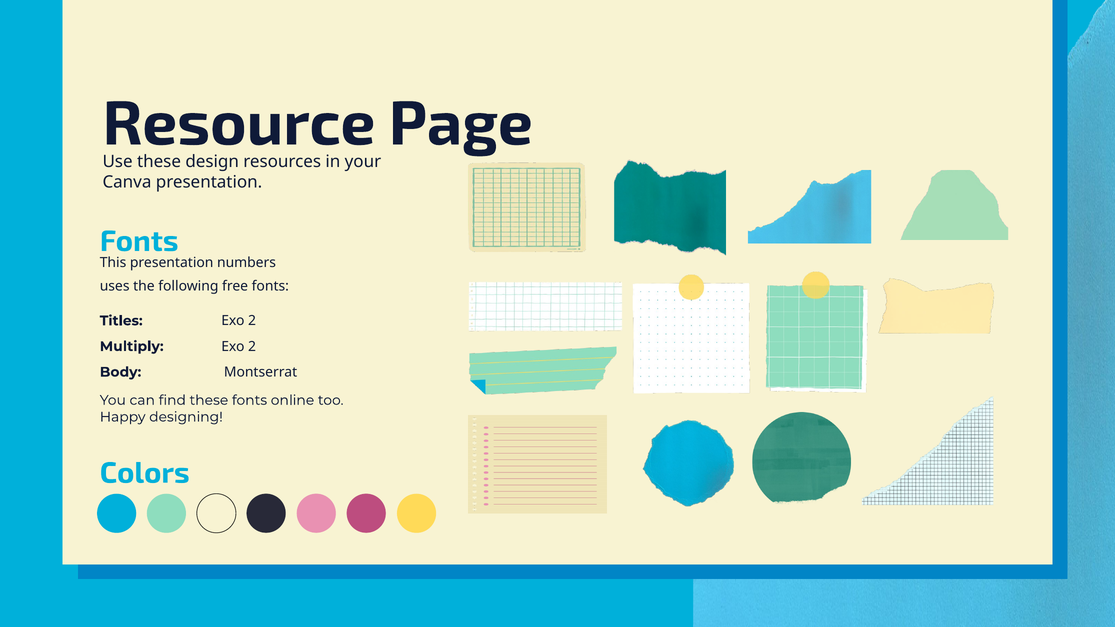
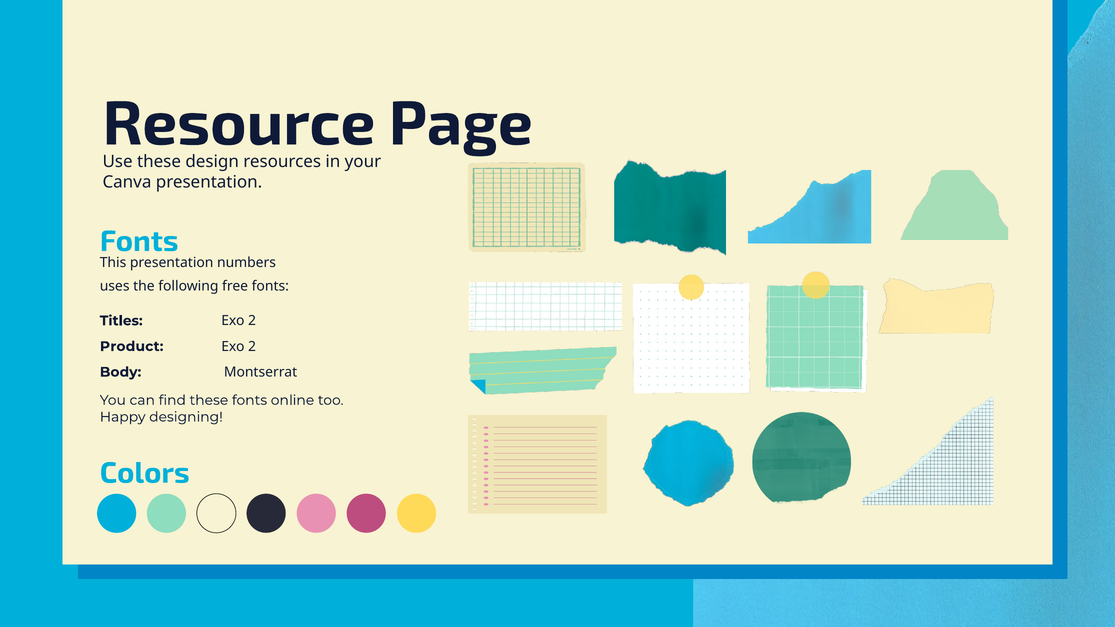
Multiply: Multiply -> Product
